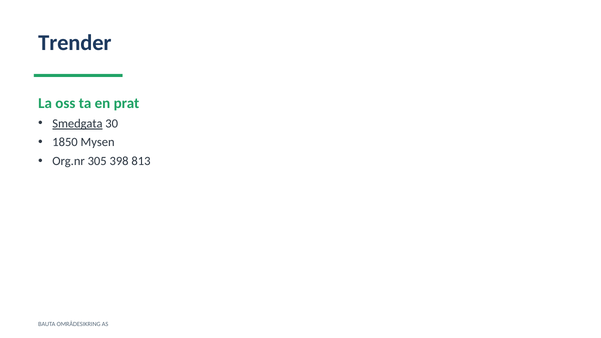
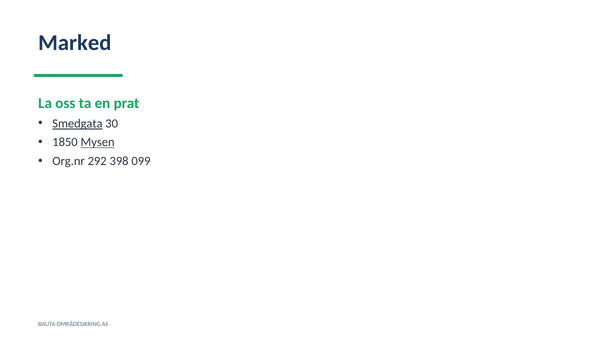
Trender: Trender -> Marked
Mysen underline: none -> present
305: 305 -> 292
813: 813 -> 099
